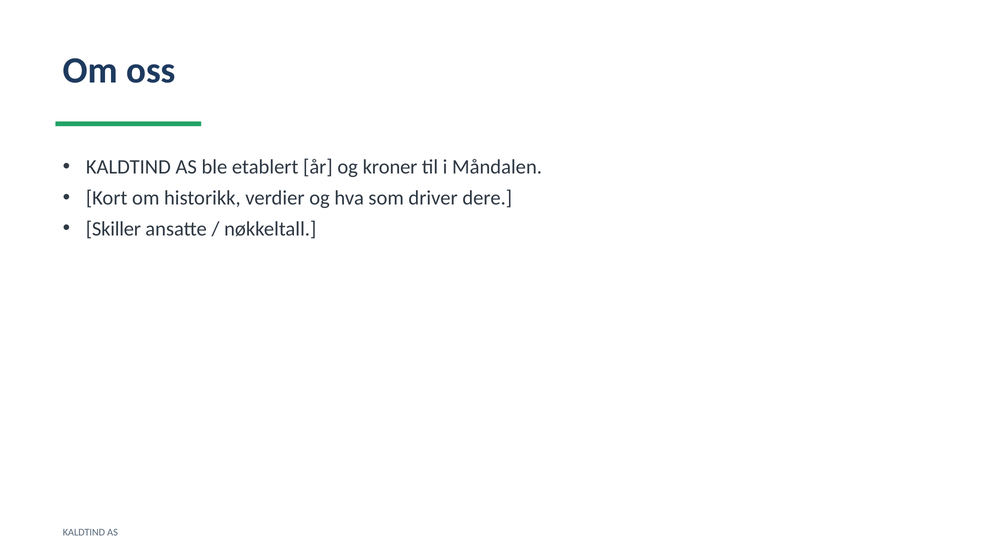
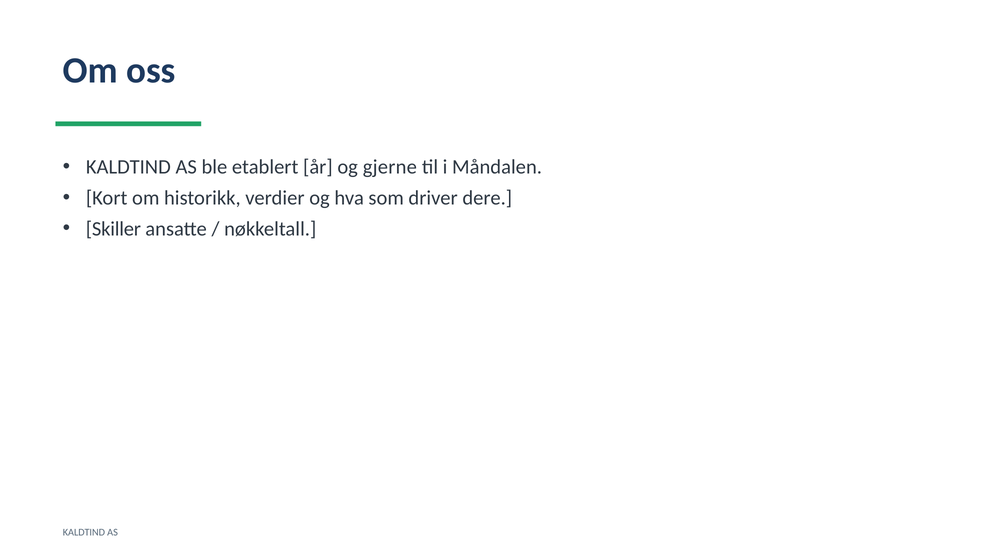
kroner: kroner -> gjerne
